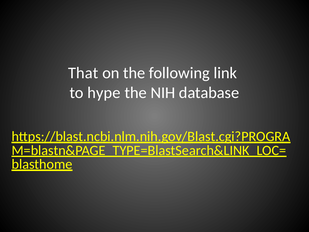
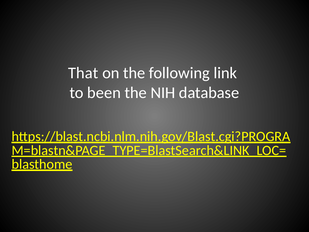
hype: hype -> been
